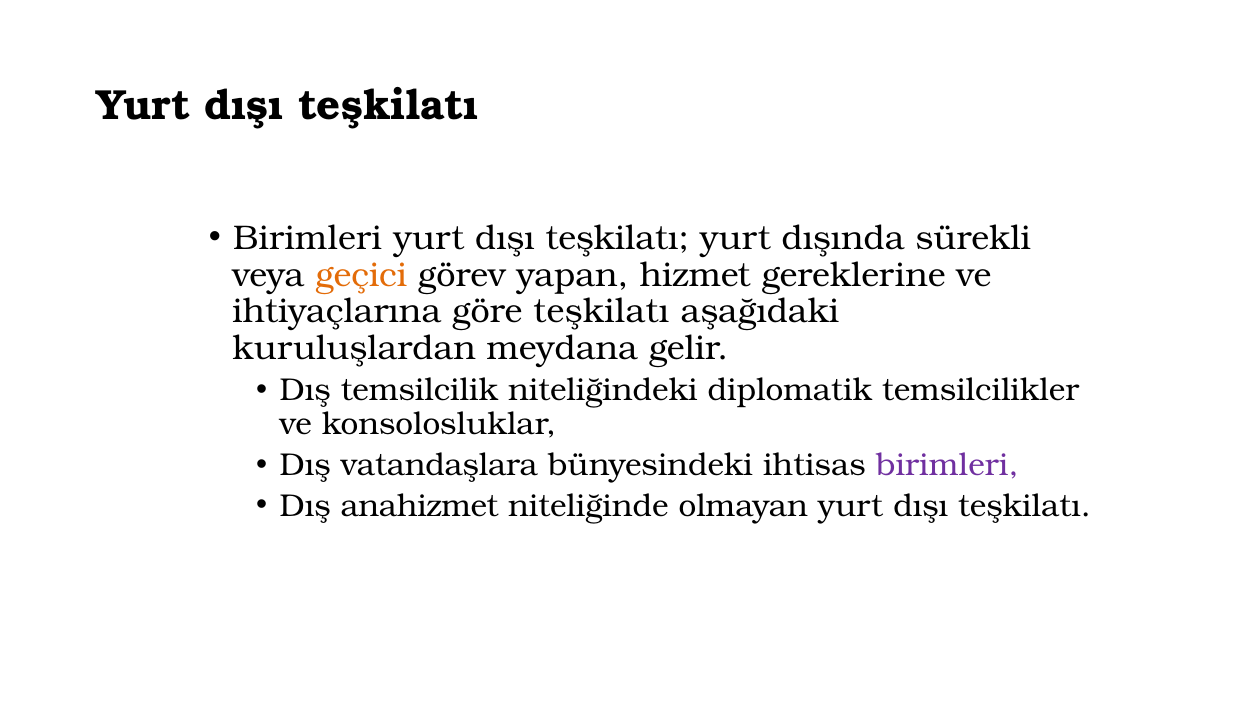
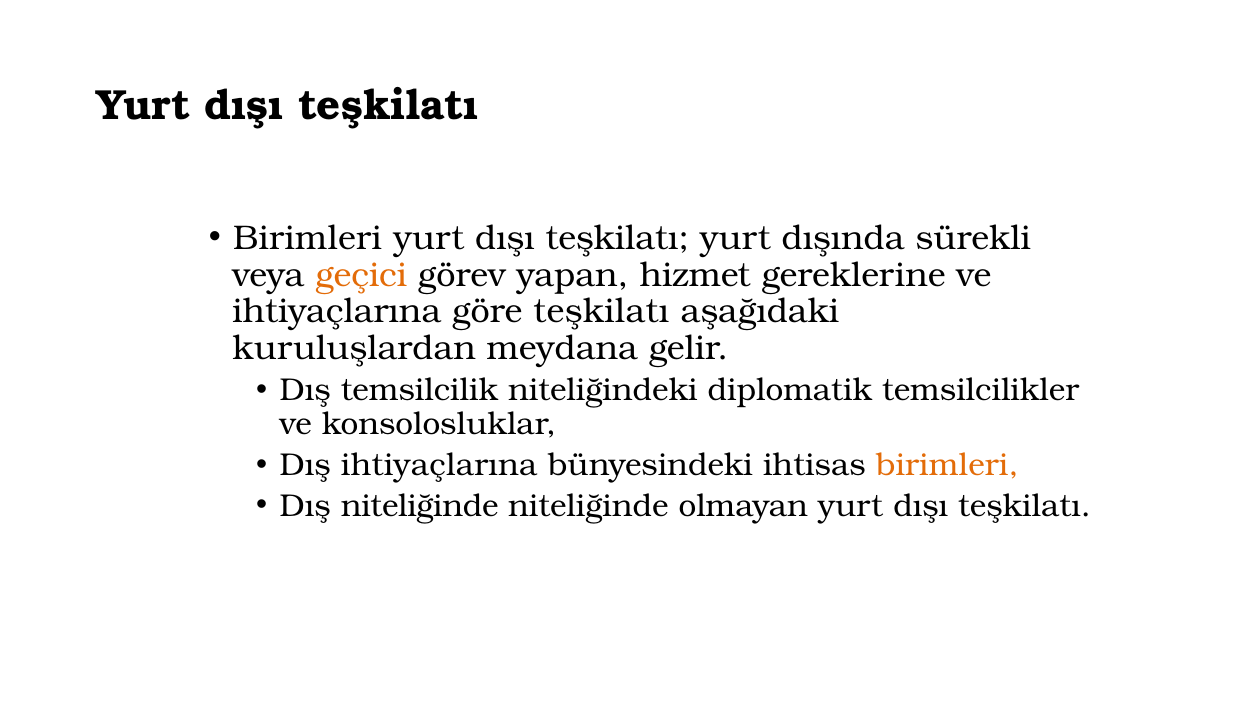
Dış vatandaşlara: vatandaşlara -> ihtiyaçlarına
birimleri at (947, 465) colour: purple -> orange
Dış anahizmet: anahizmet -> niteliğinde
